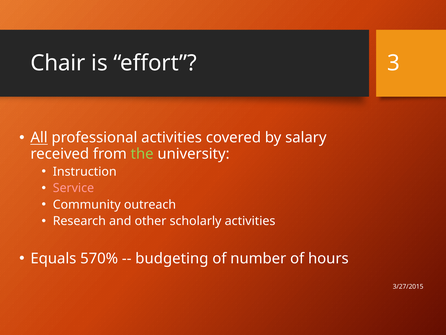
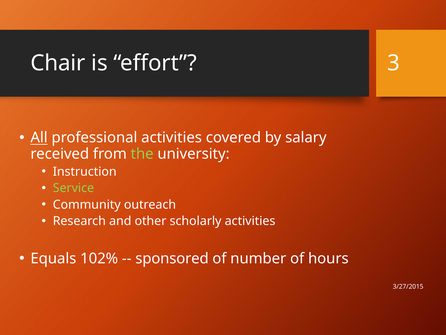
Service colour: pink -> light green
570%: 570% -> 102%
budgeting: budgeting -> sponsored
